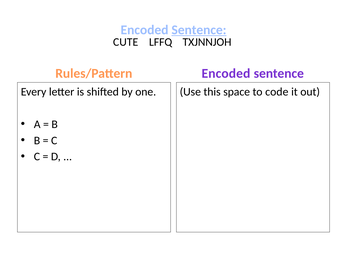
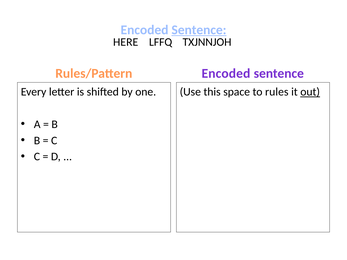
CUTE: CUTE -> HERE
code: code -> rules
out underline: none -> present
